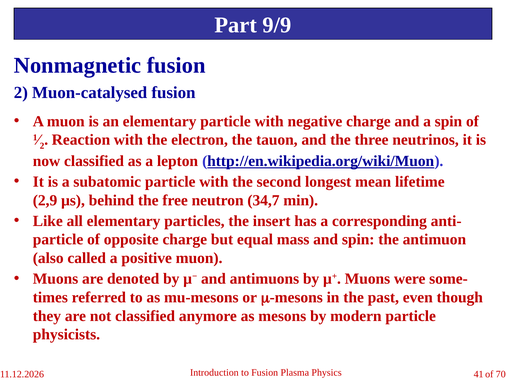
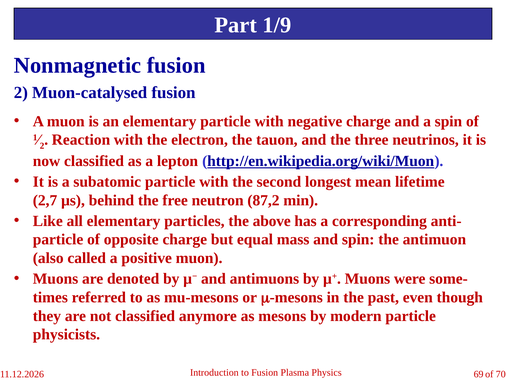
9/9: 9/9 -> 1/9
2,9: 2,9 -> 2,7
34,7: 34,7 -> 87,2
insert: insert -> above
41: 41 -> 69
